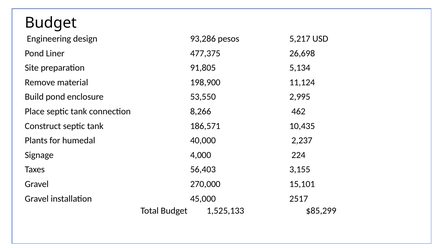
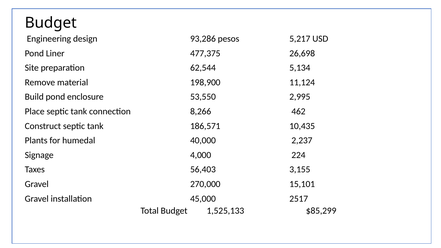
91,805: 91,805 -> 62,544
